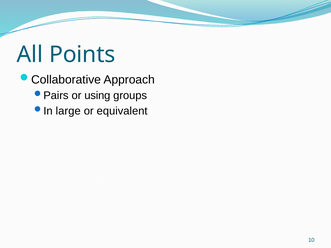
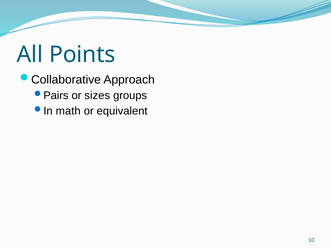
using: using -> sizes
large: large -> math
